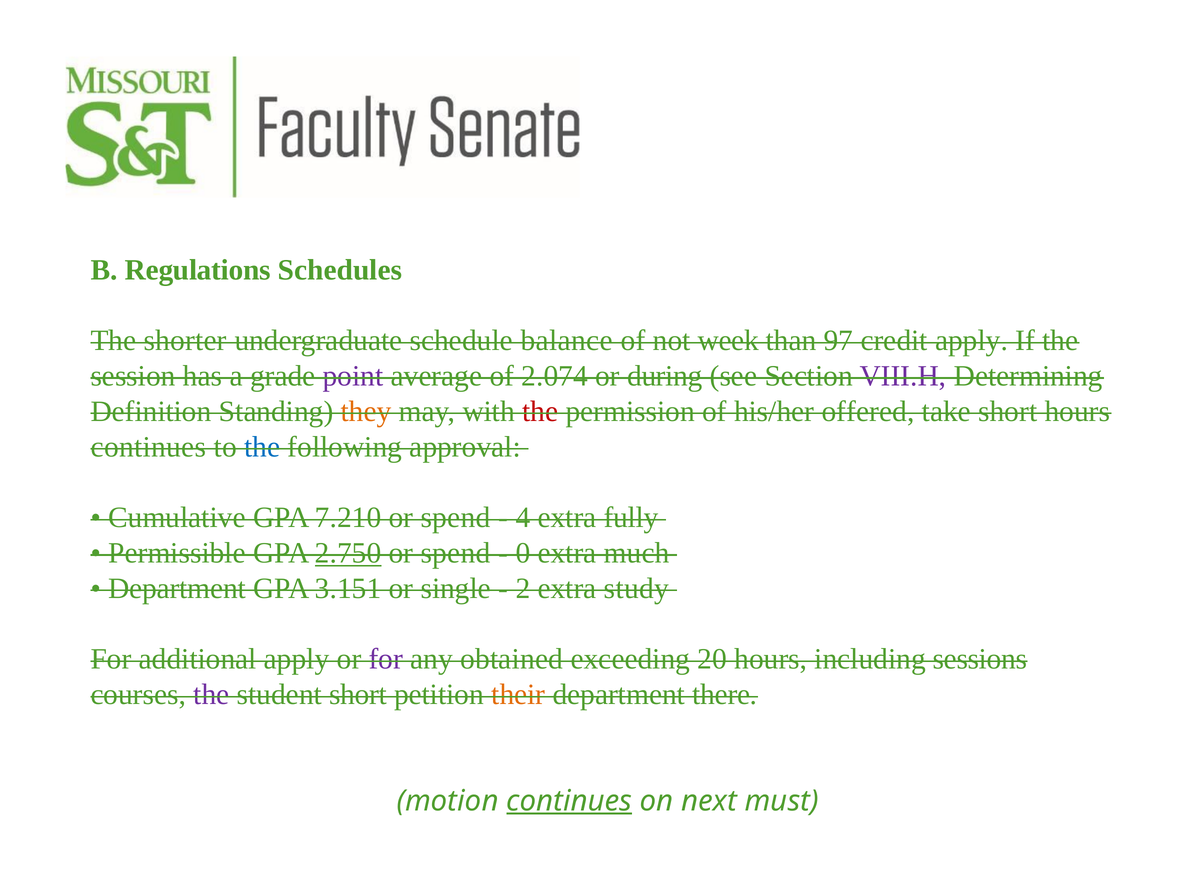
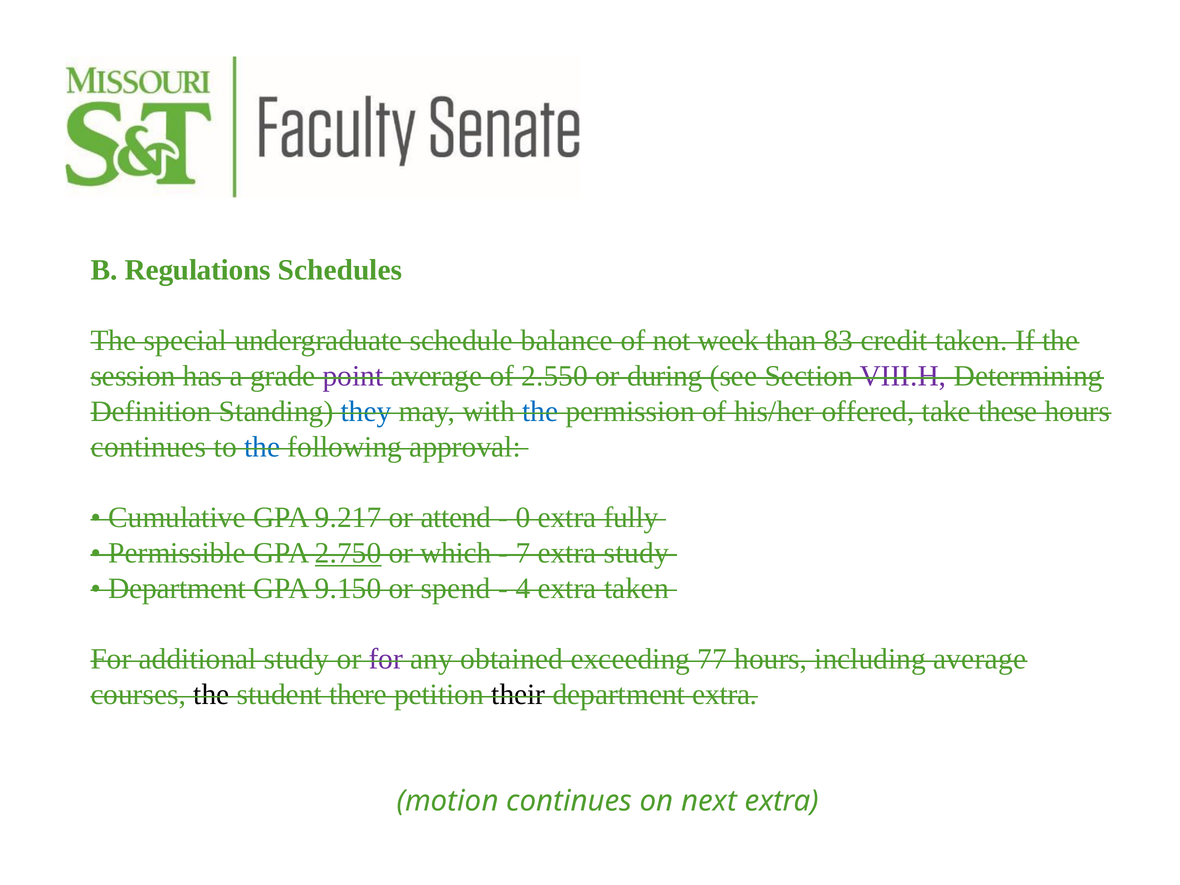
shorter: shorter -> special
97: 97 -> 83
credit apply: apply -> taken
2.074: 2.074 -> 2.550
they colour: orange -> blue
the at (540, 411) colour: red -> blue
take short: short -> these
7.210: 7.210 -> 9.217
spend at (456, 518): spend -> attend
4: 4 -> 0
spend at (456, 553): spend -> which
0: 0 -> 7
extra much: much -> study
3.151: 3.151 -> 9.150
single: single -> spend
2: 2 -> 4
extra study: study -> taken
additional apply: apply -> study
20: 20 -> 77
including sessions: sessions -> average
the at (211, 695) colour: purple -> black
student short: short -> there
their colour: orange -> black
department there: there -> extra
continues at (569, 801) underline: present -> none
next must: must -> extra
